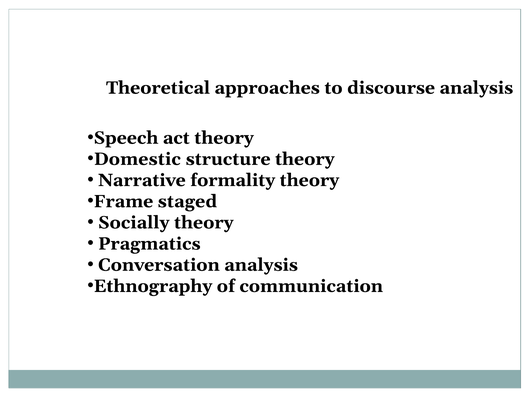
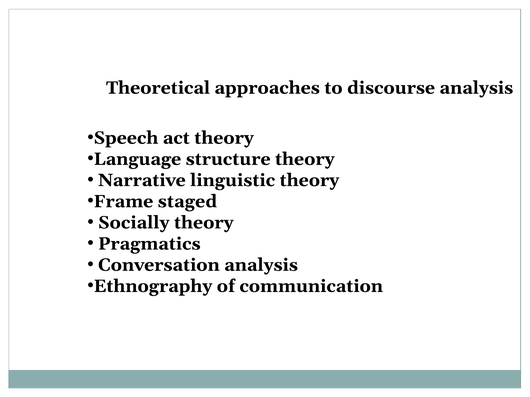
Domestic: Domestic -> Language
formality: formality -> linguistic
